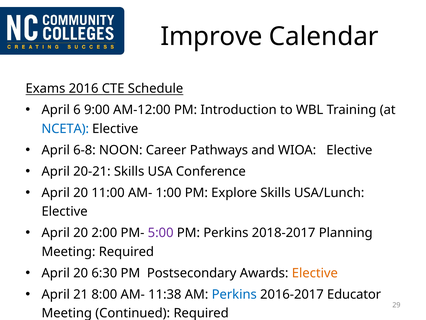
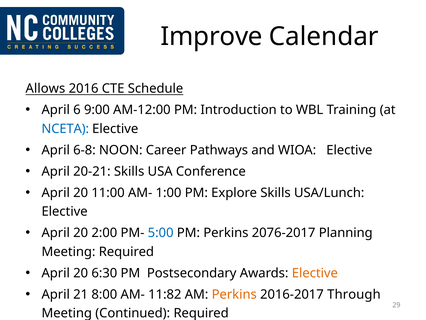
Exams: Exams -> Allows
5:00 colour: purple -> blue
2018-2017: 2018-2017 -> 2076-2017
11:38: 11:38 -> 11:82
Perkins at (234, 294) colour: blue -> orange
Educator: Educator -> Through
